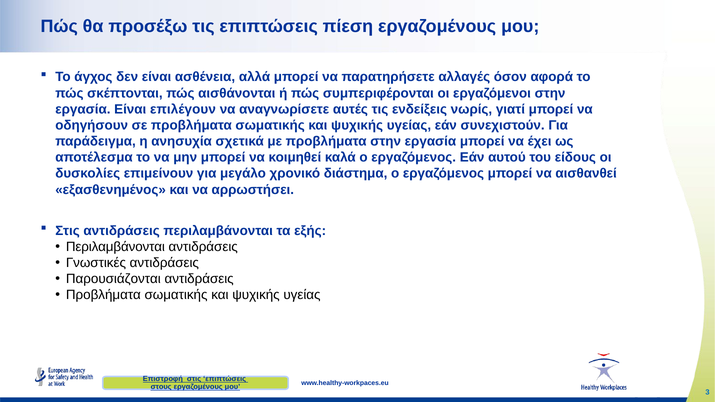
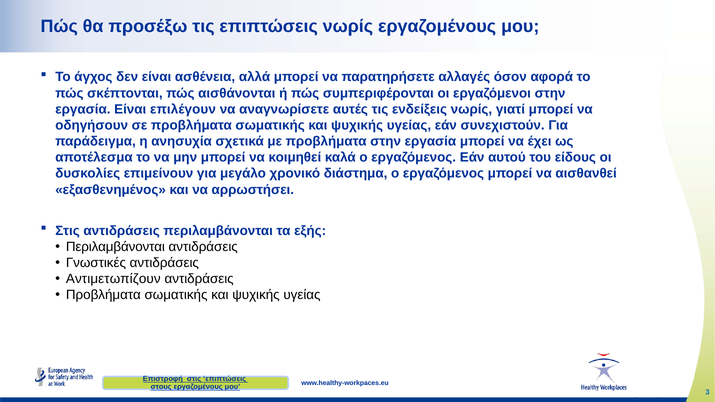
επιπτώσεις πίεση: πίεση -> νωρίς
Παρουσιάζονται: Παρουσιάζονται -> Αντιμετωπίζουν
